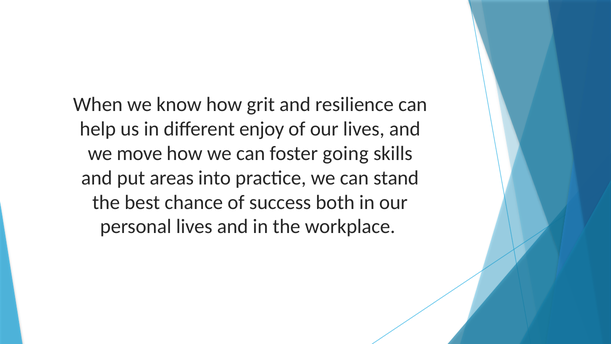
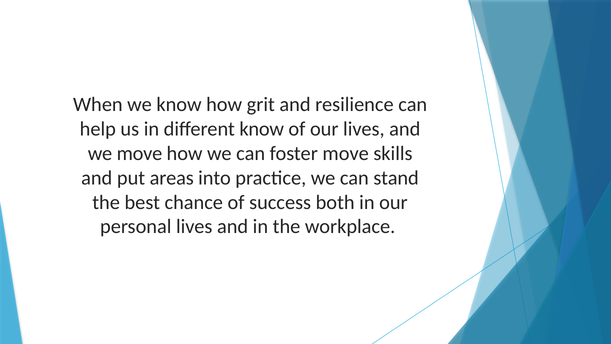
different enjoy: enjoy -> know
foster going: going -> move
